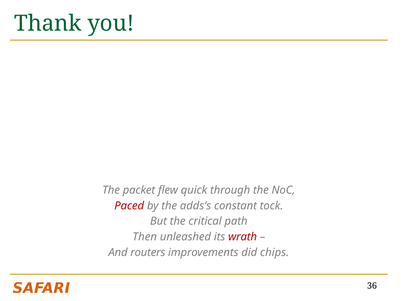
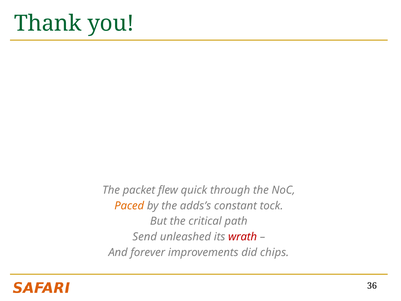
Paced colour: red -> orange
Then: Then -> Send
routers: routers -> forever
